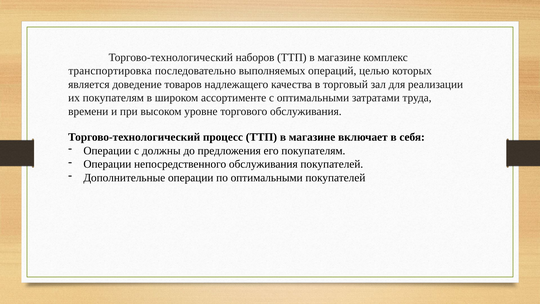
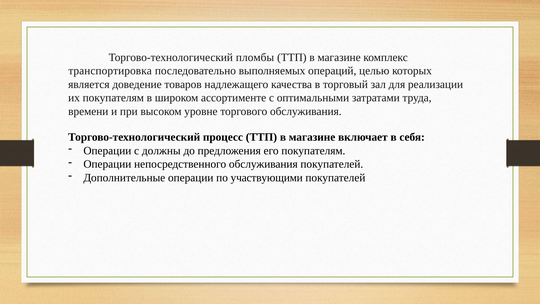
наборов: наборов -> пломбы
по оптимальными: оптимальными -> участвующими
